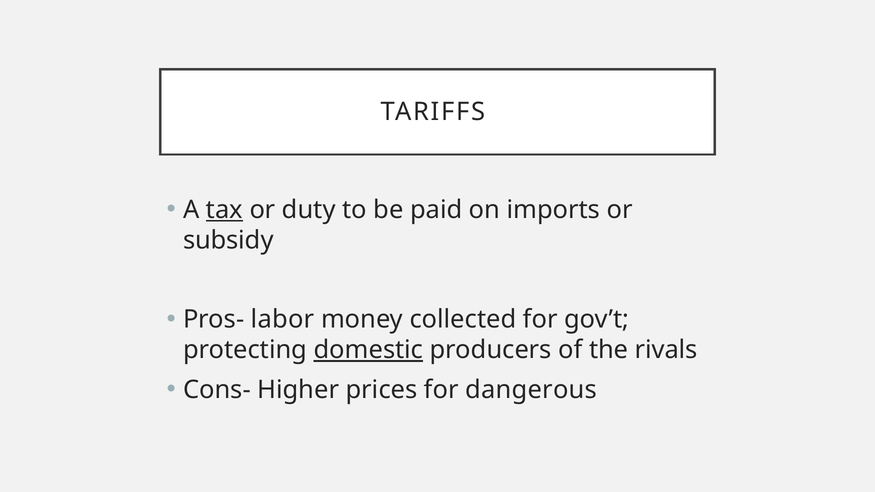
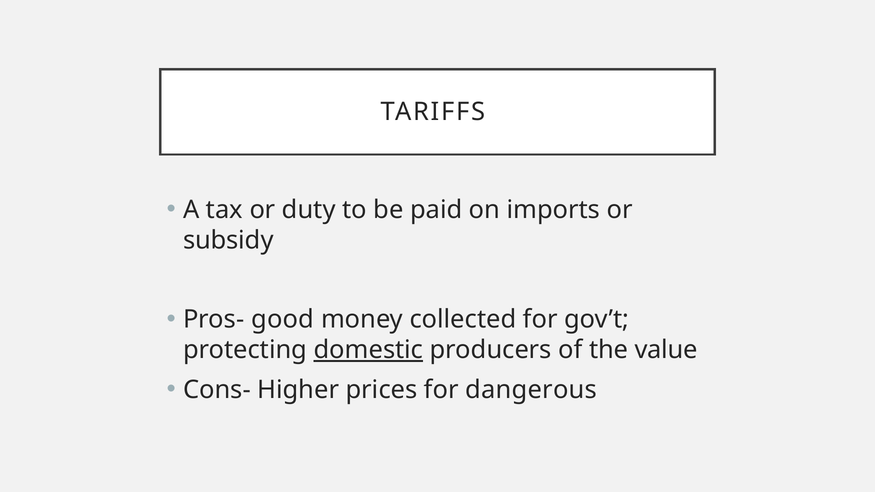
tax underline: present -> none
labor: labor -> good
rivals: rivals -> value
